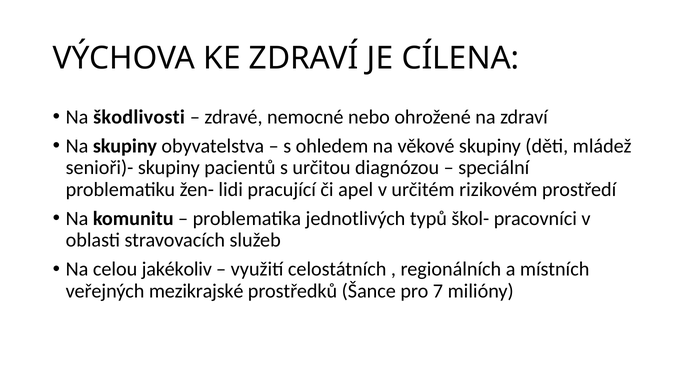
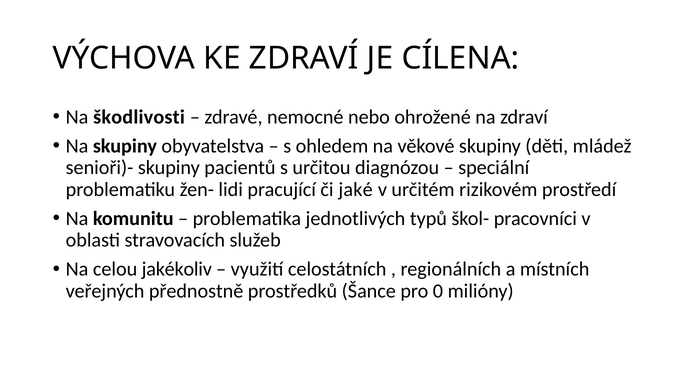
apel: apel -> jaké
mezikrajské: mezikrajské -> přednostně
7: 7 -> 0
